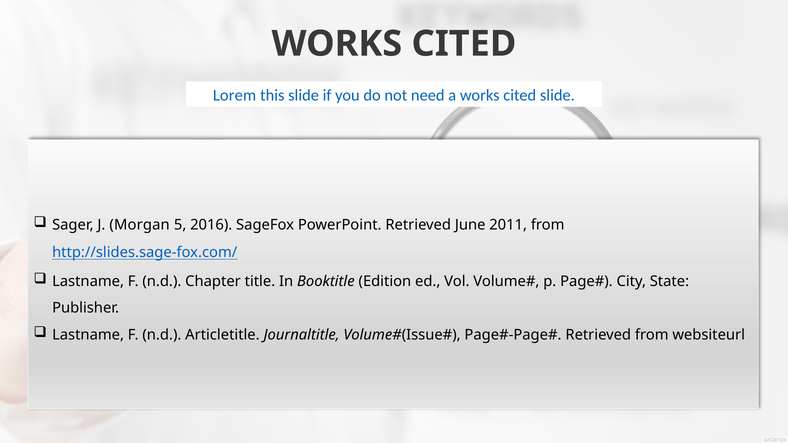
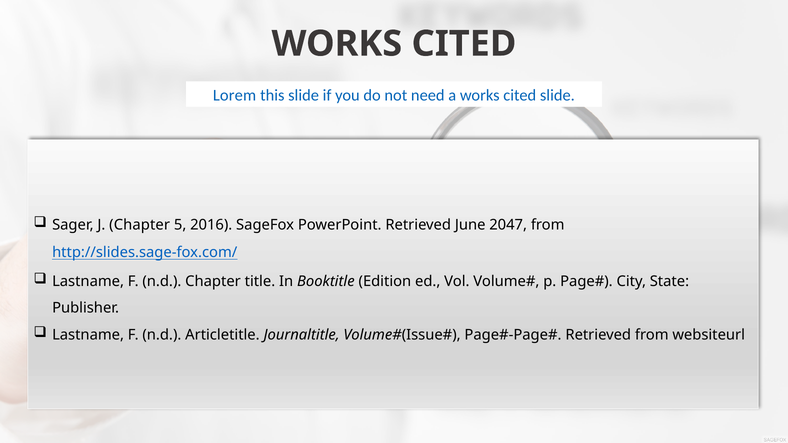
J Morgan: Morgan -> Chapter
2011: 2011 -> 2047
